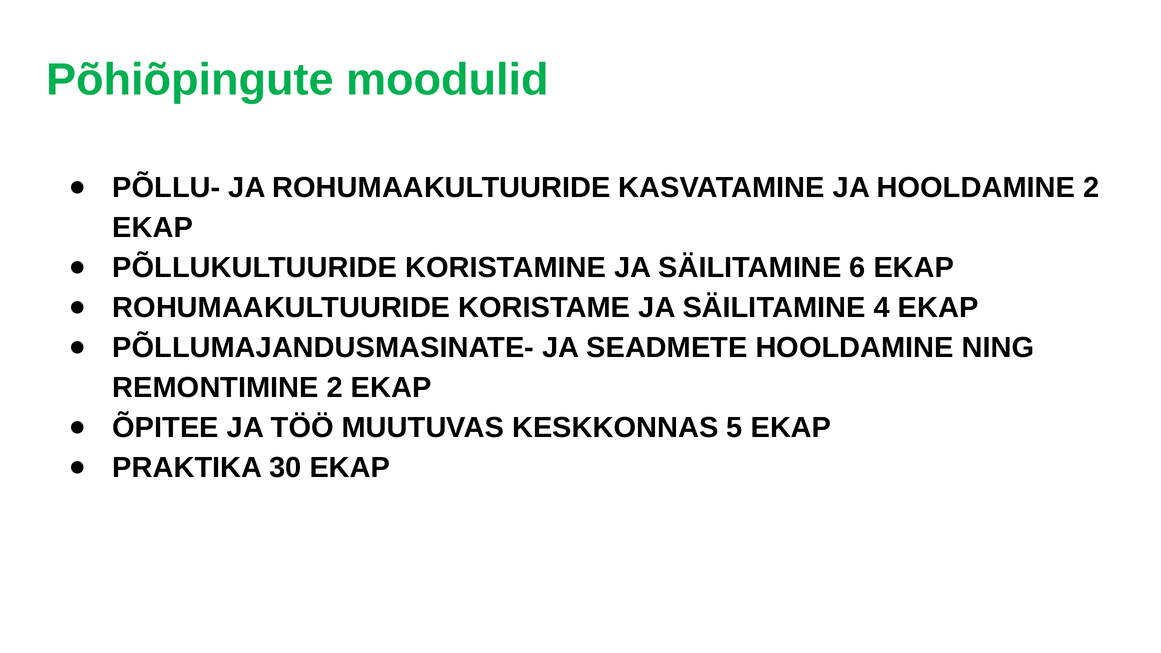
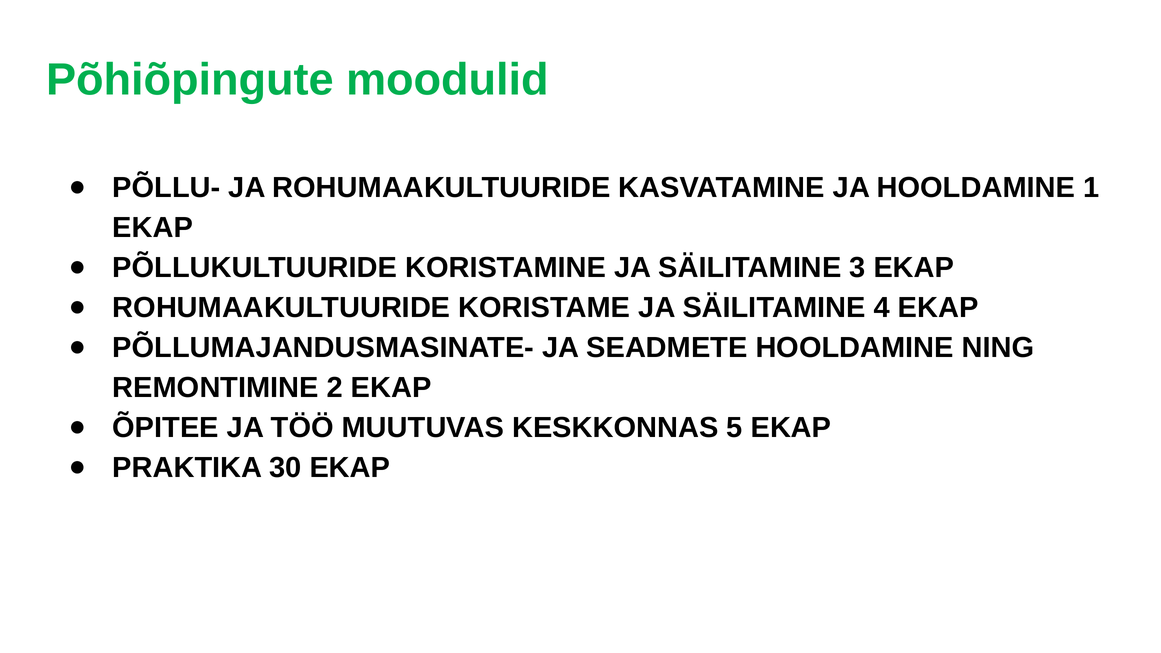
HOOLDAMINE 2: 2 -> 1
6: 6 -> 3
